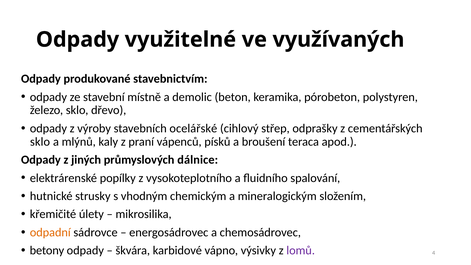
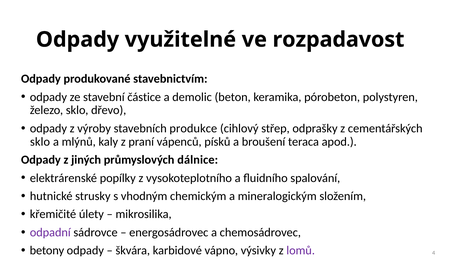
využívaných: využívaných -> rozpadavost
místně: místně -> částice
ocelářské: ocelářské -> produkce
odpadní colour: orange -> purple
